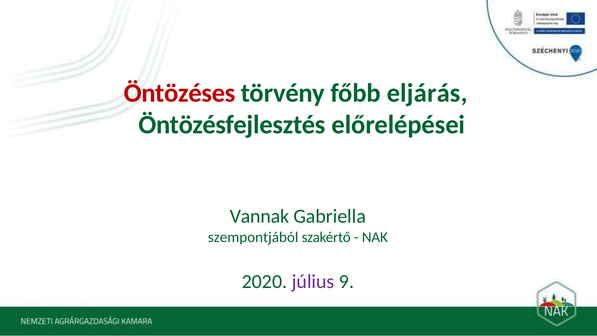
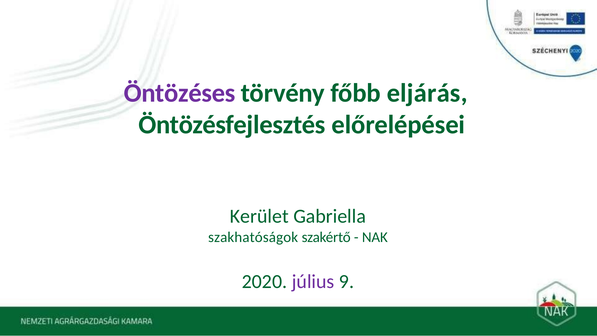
Öntözéses colour: red -> purple
Vannak: Vannak -> Kerület
szempontjából: szempontjából -> szakhatóságok
